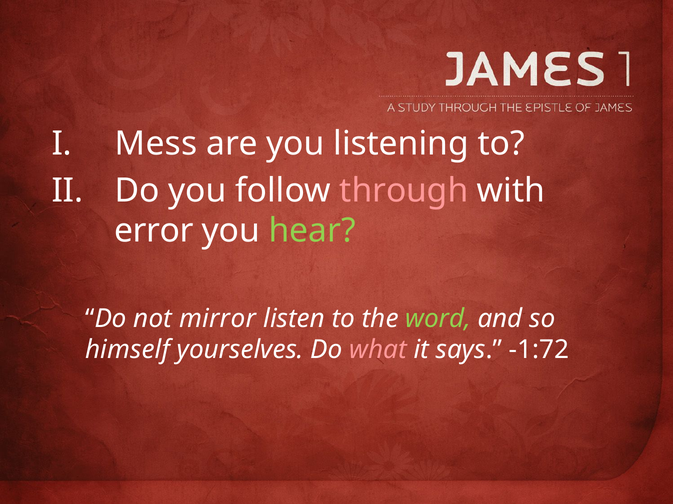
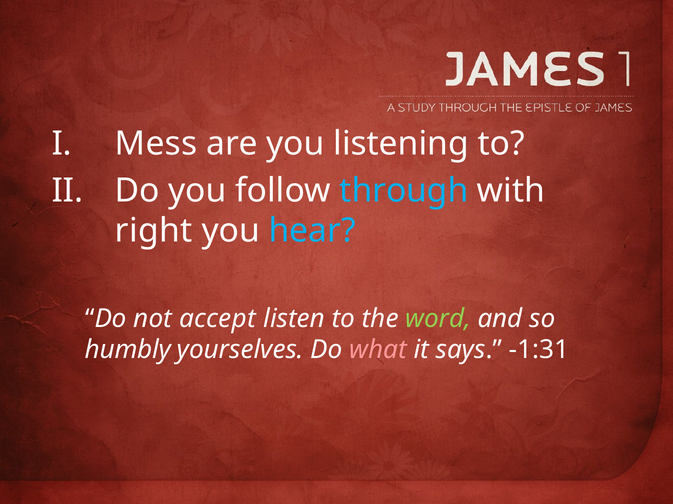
through colour: pink -> light blue
error: error -> right
hear colour: light green -> light blue
mirror: mirror -> accept
himself: himself -> humbly
-1:72: -1:72 -> -1:31
